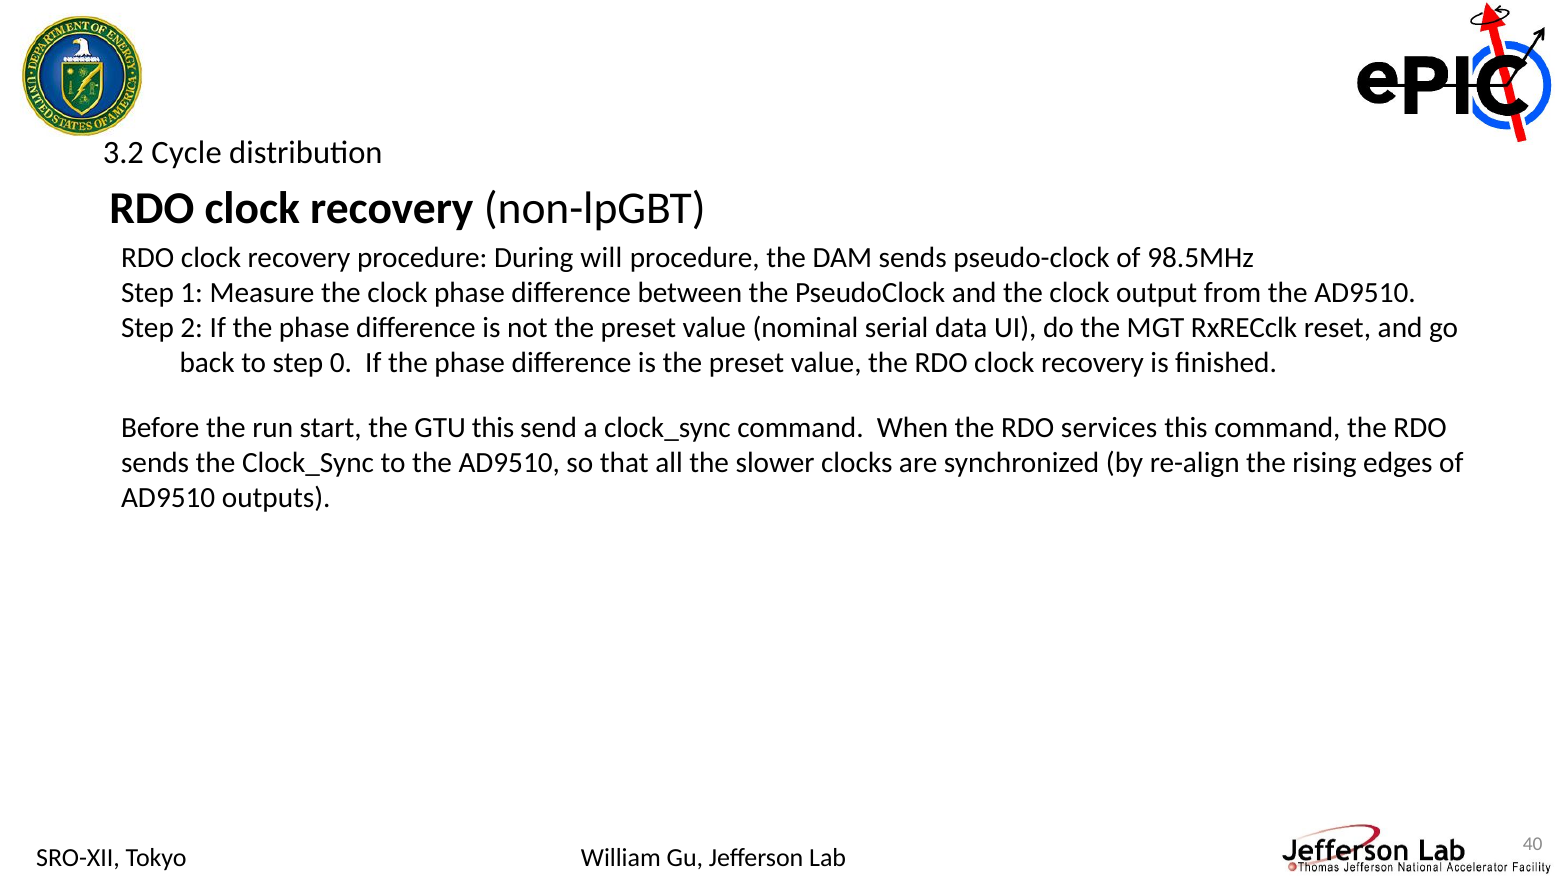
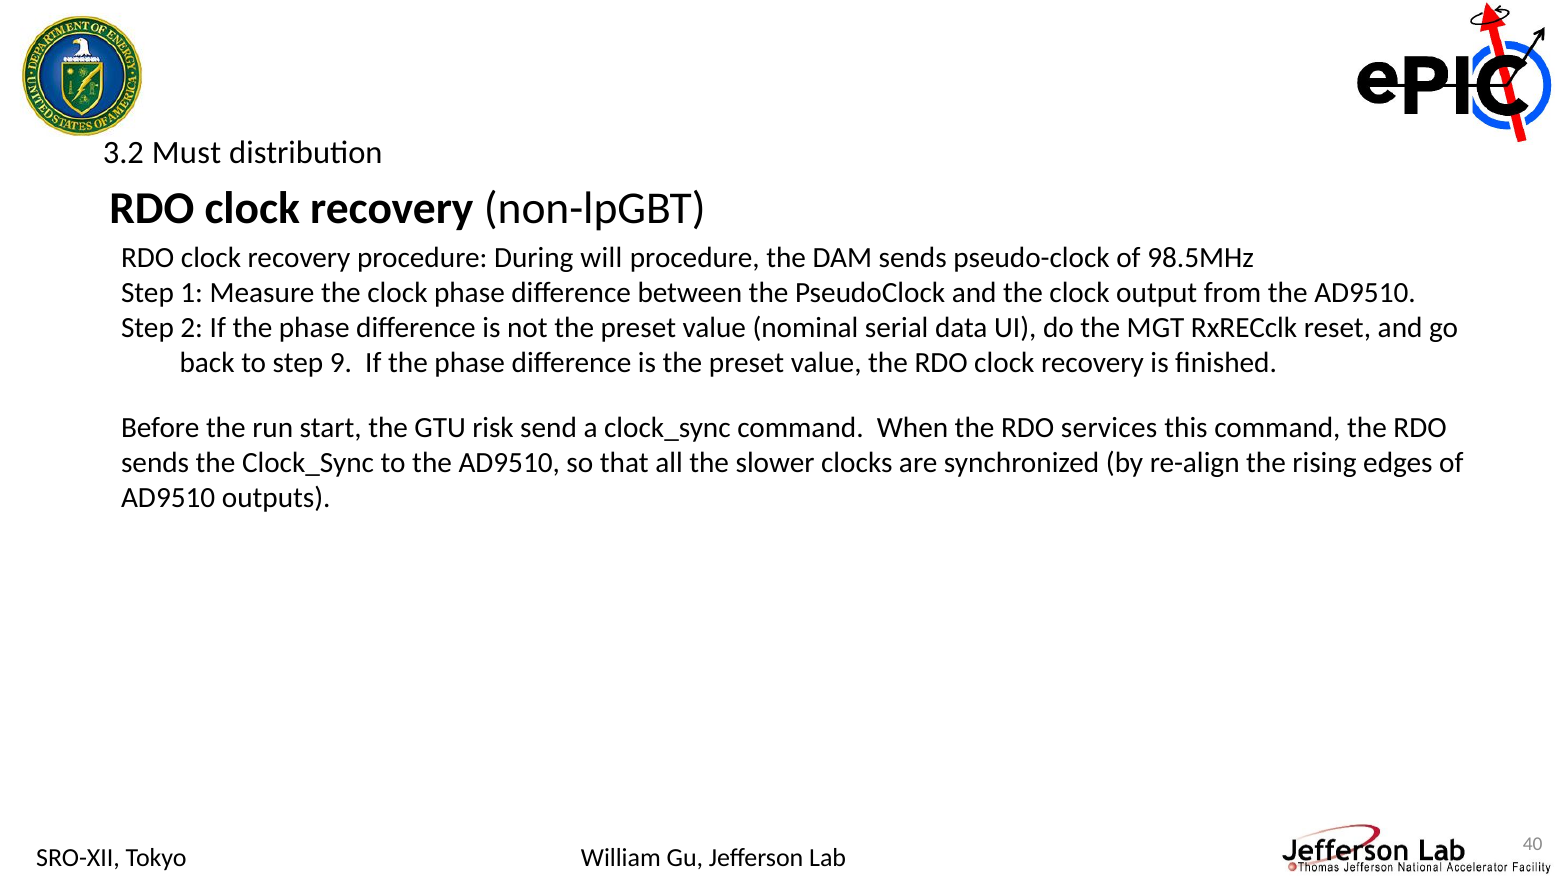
Cycle: Cycle -> Must
0: 0 -> 9
GTU this: this -> risk
